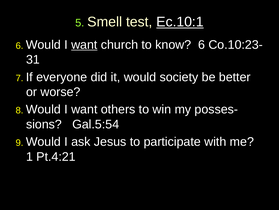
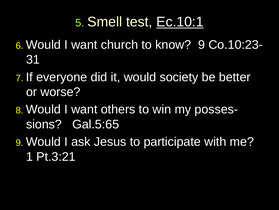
want at (84, 45) underline: present -> none
know 6: 6 -> 9
Gal.5:54: Gal.5:54 -> Gal.5:65
Pt.4:21: Pt.4:21 -> Pt.3:21
